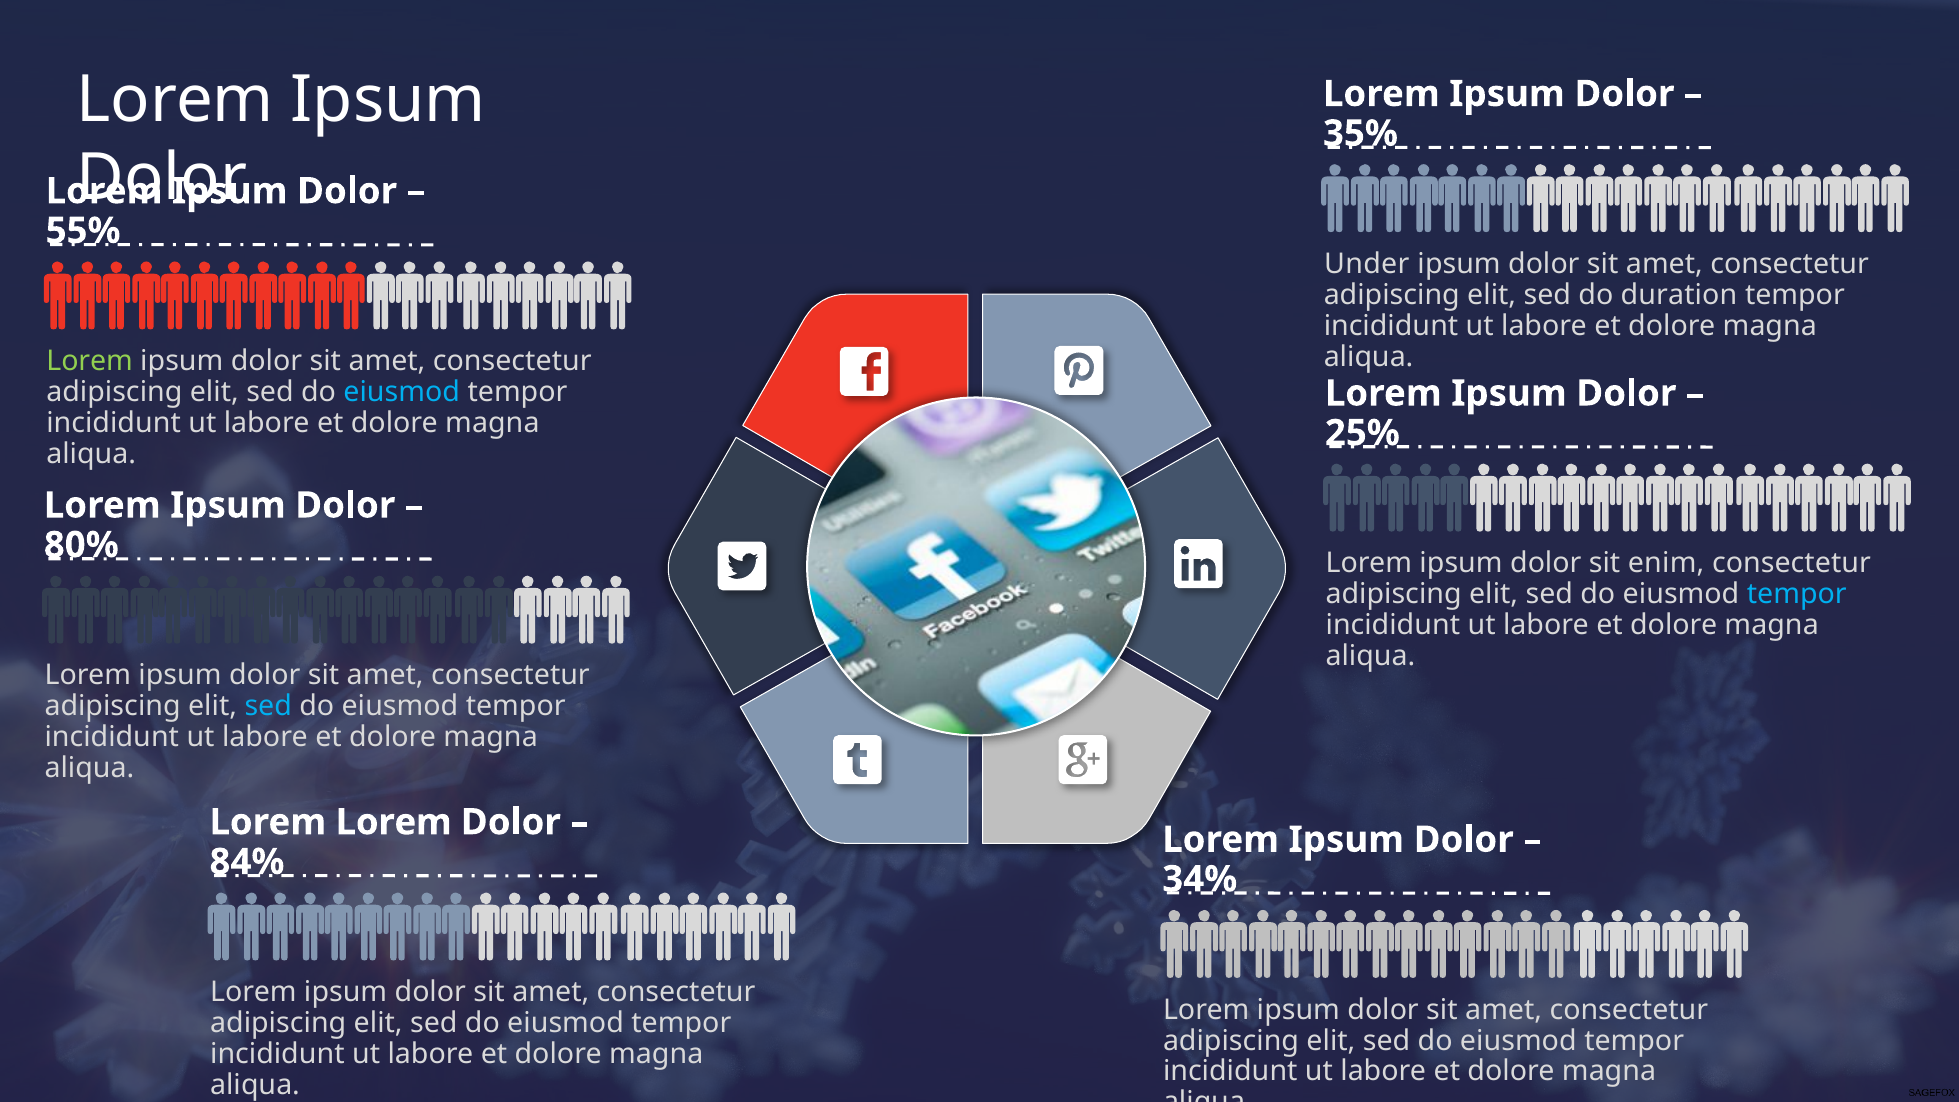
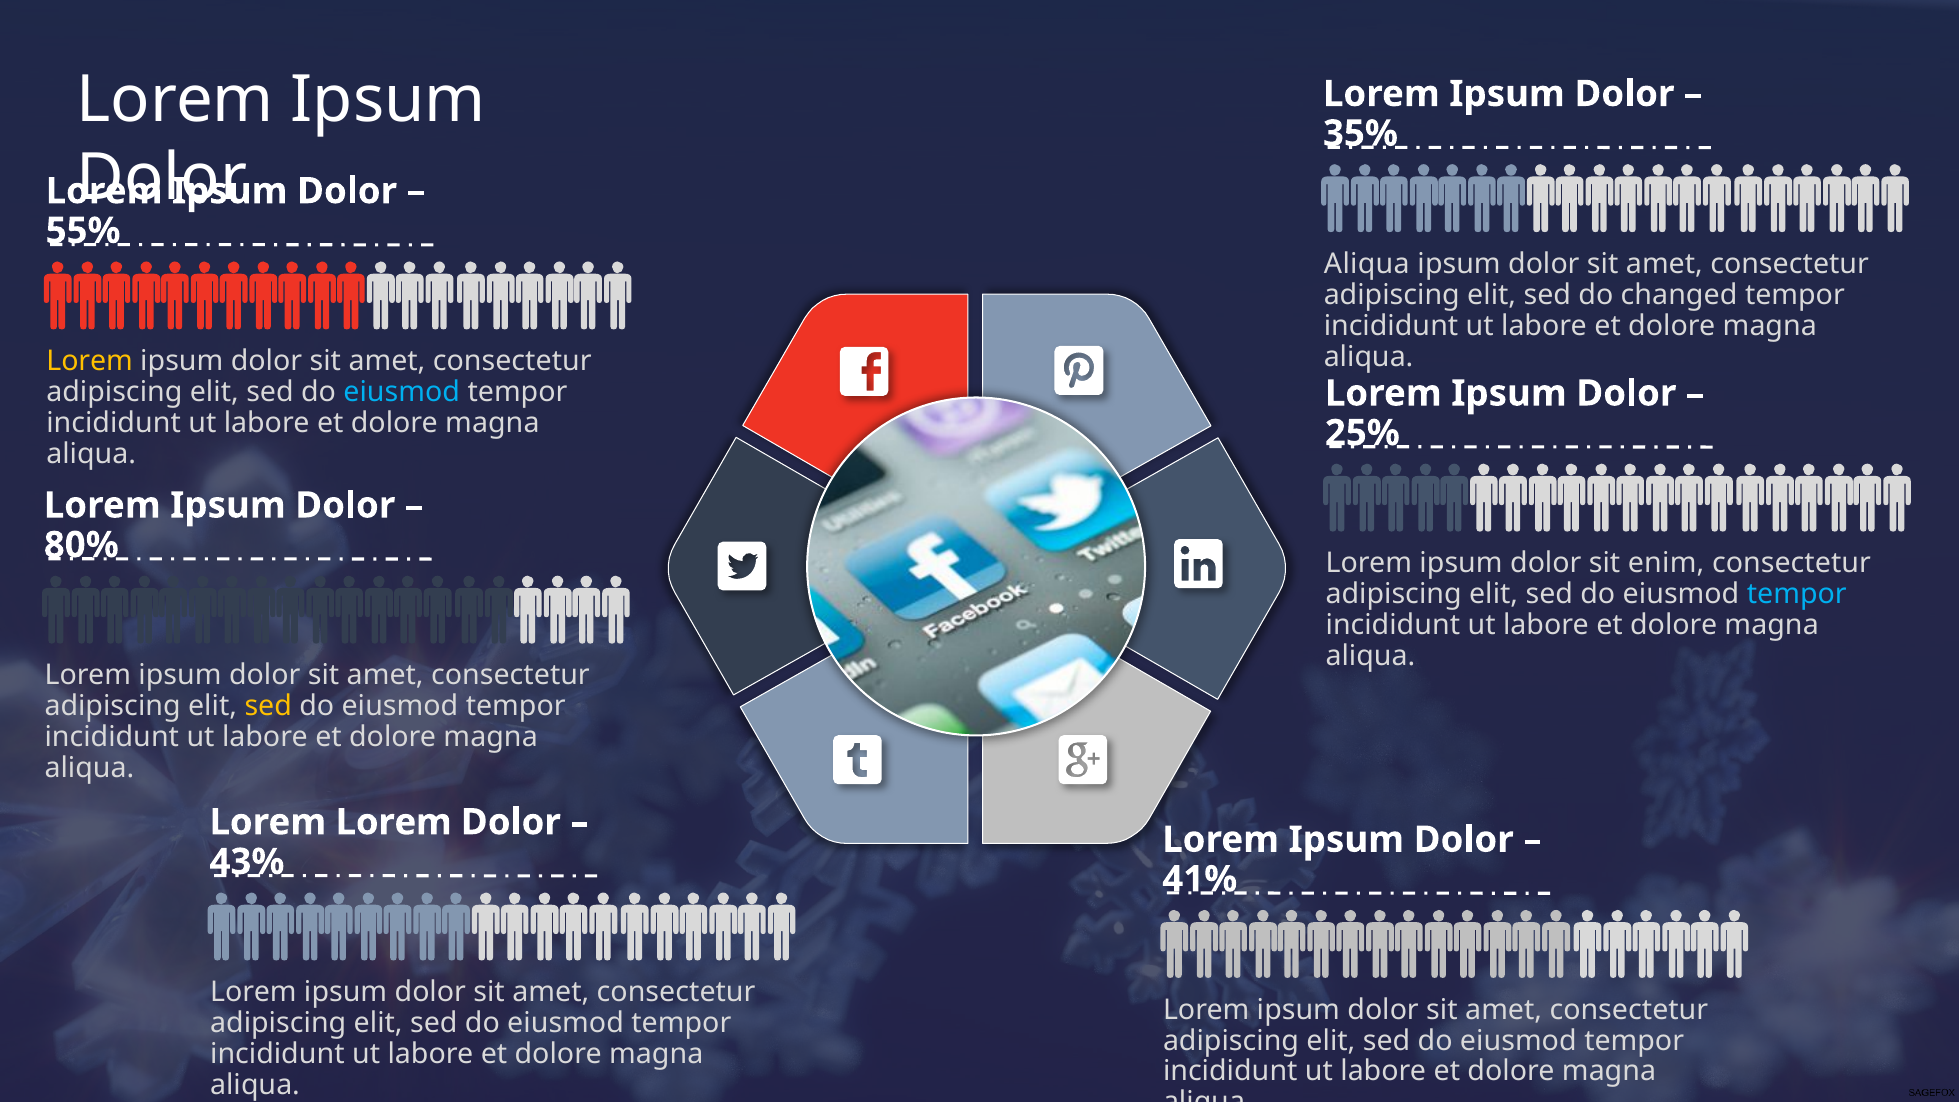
Under at (1367, 264): Under -> Aliqua
duration: duration -> changed
Lorem at (90, 361) colour: light green -> yellow
sed at (268, 706) colour: light blue -> yellow
84%: 84% -> 43%
34%: 34% -> 41%
